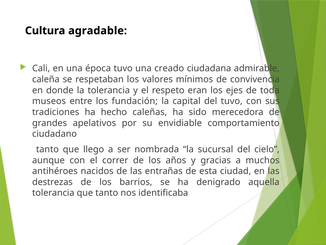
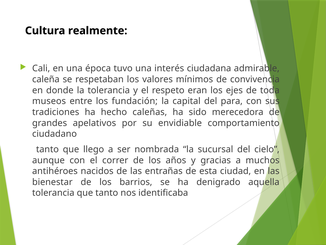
agradable: agradable -> realmente
creado: creado -> interés
del tuvo: tuvo -> para
destrezas: destrezas -> bienestar
